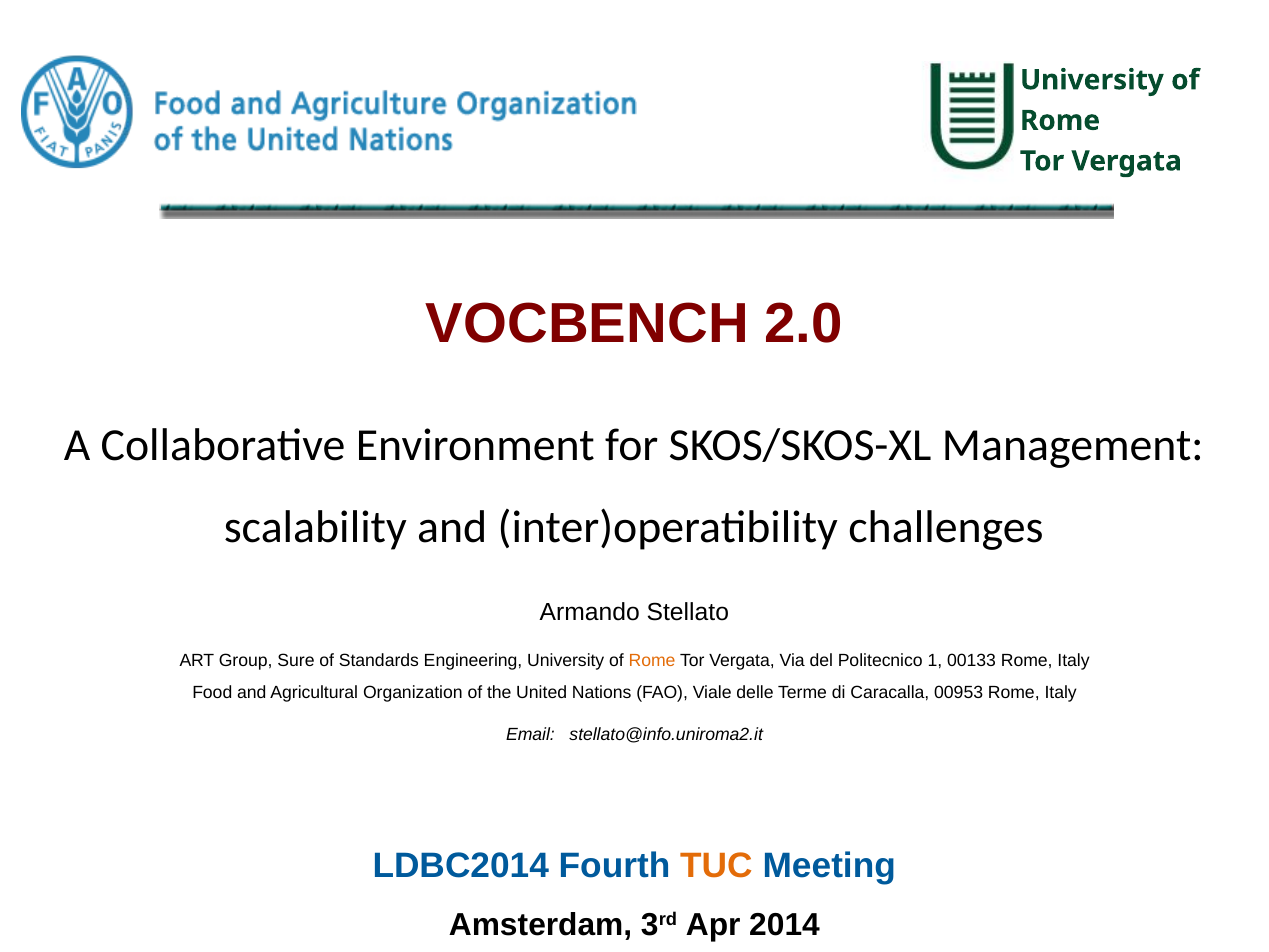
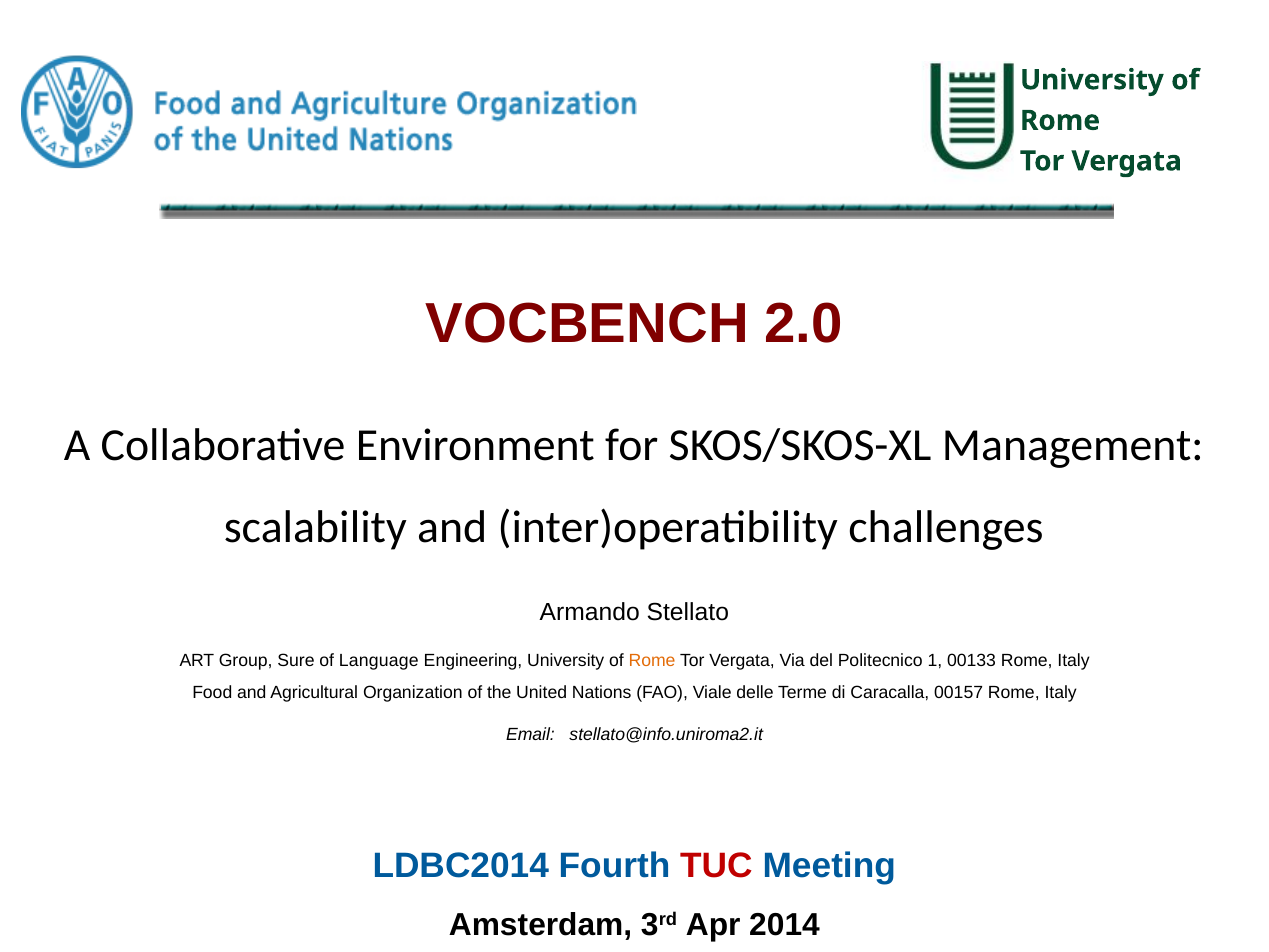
Standards: Standards -> Language
00953: 00953 -> 00157
TUC colour: orange -> red
